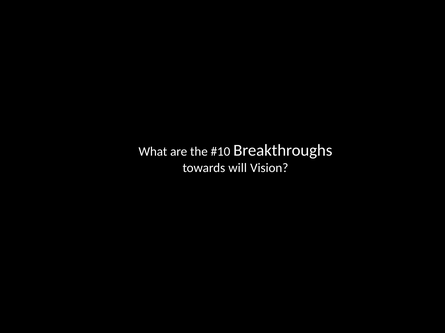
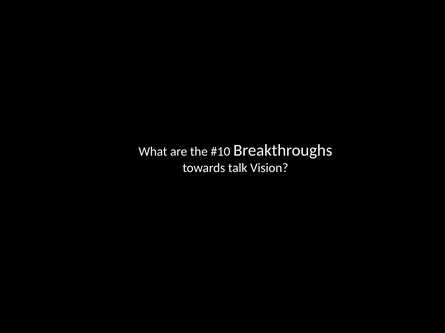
will: will -> talk
